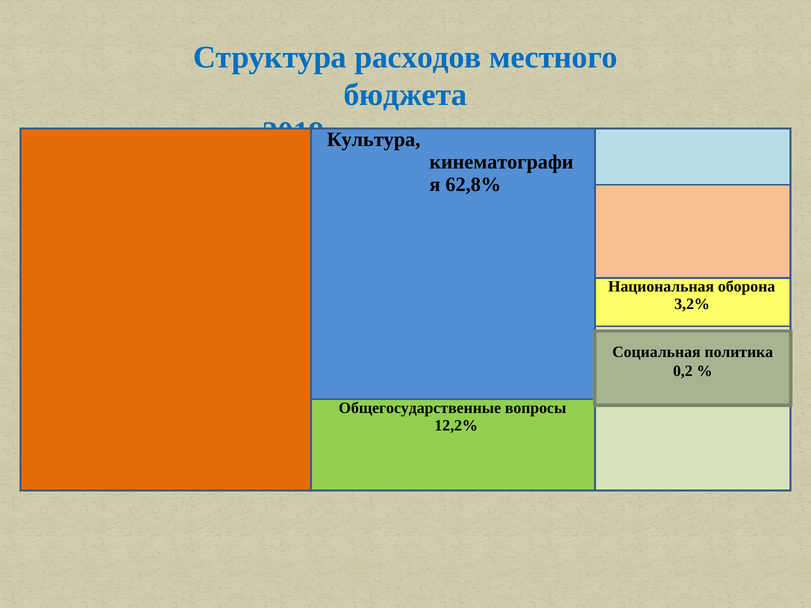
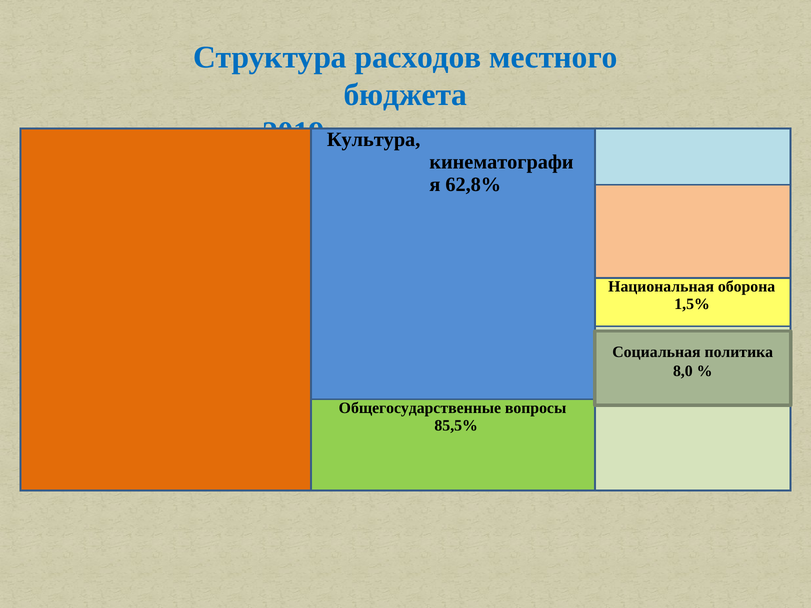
3,2%: 3,2% -> 1,5%
0,2: 0,2 -> 8,0
12,2%: 12,2% -> 85,5%
